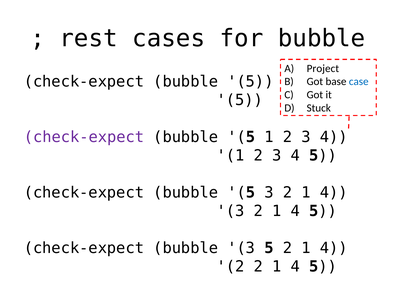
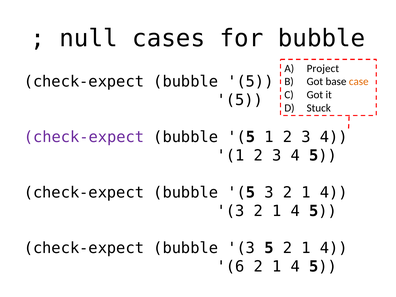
rest: rest -> null
case colour: blue -> orange
2 at (230, 267): 2 -> 6
